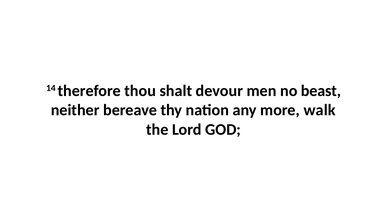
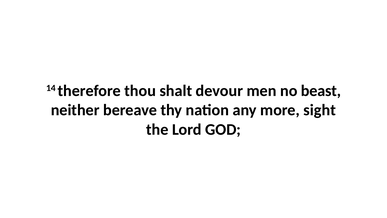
walk: walk -> sight
